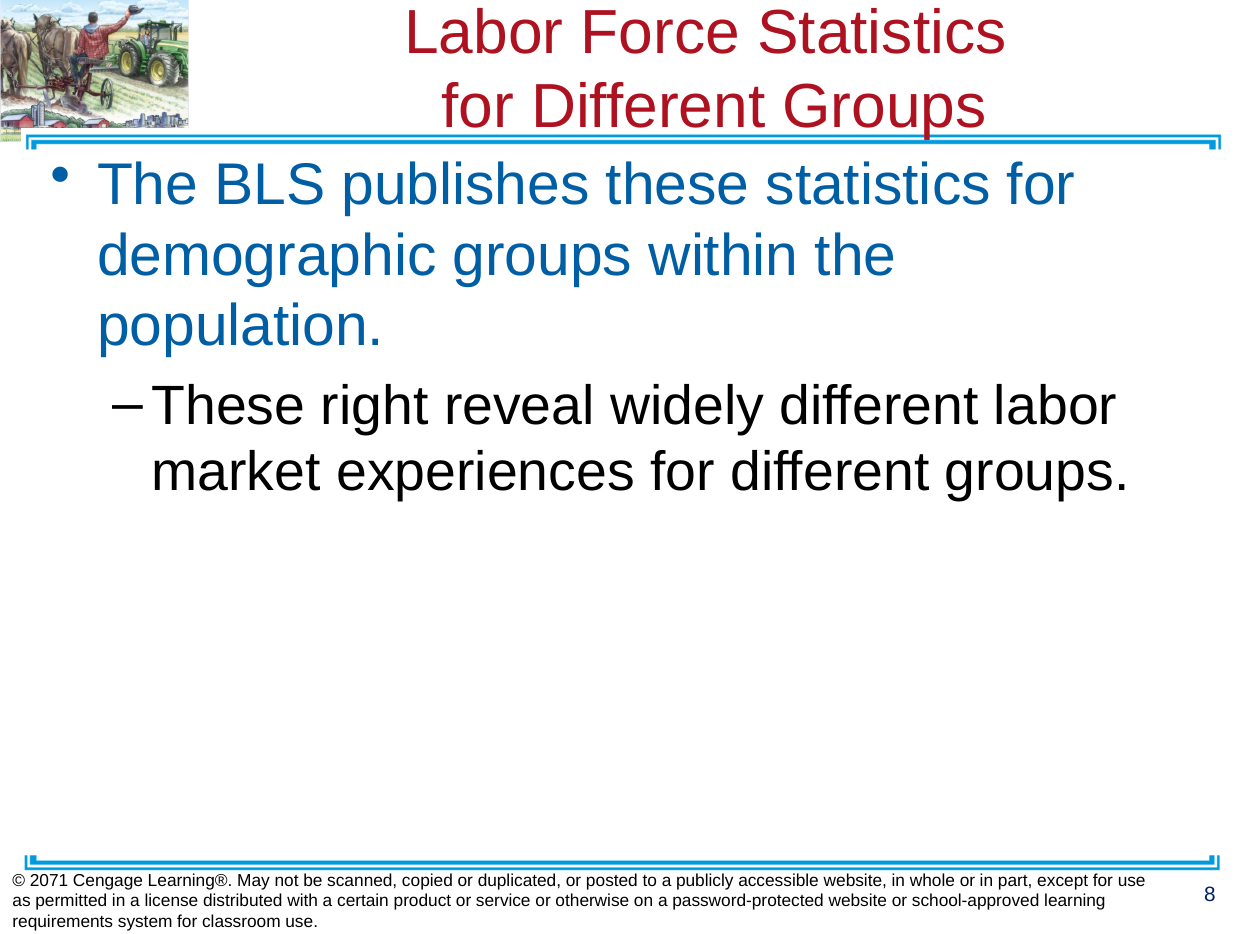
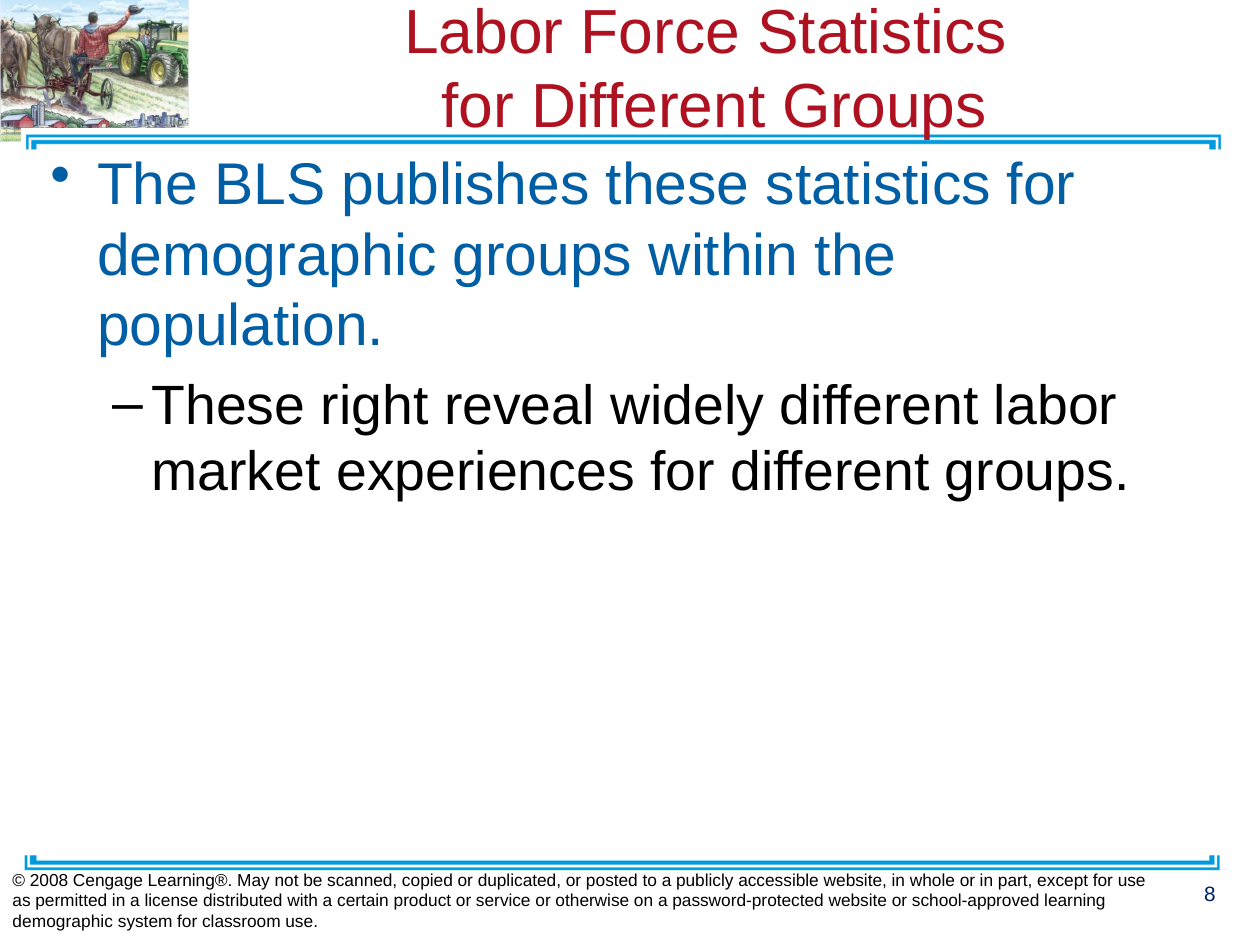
2071: 2071 -> 2008
requirements at (63, 923): requirements -> demographic
